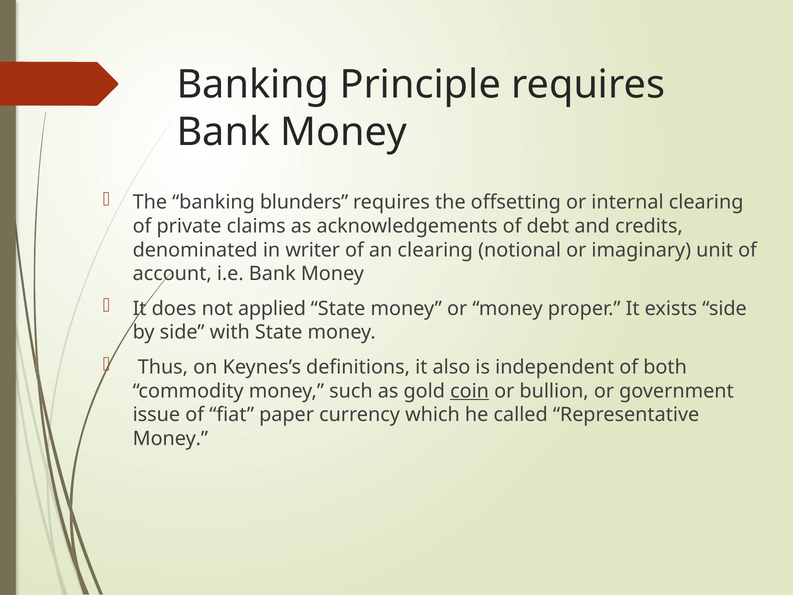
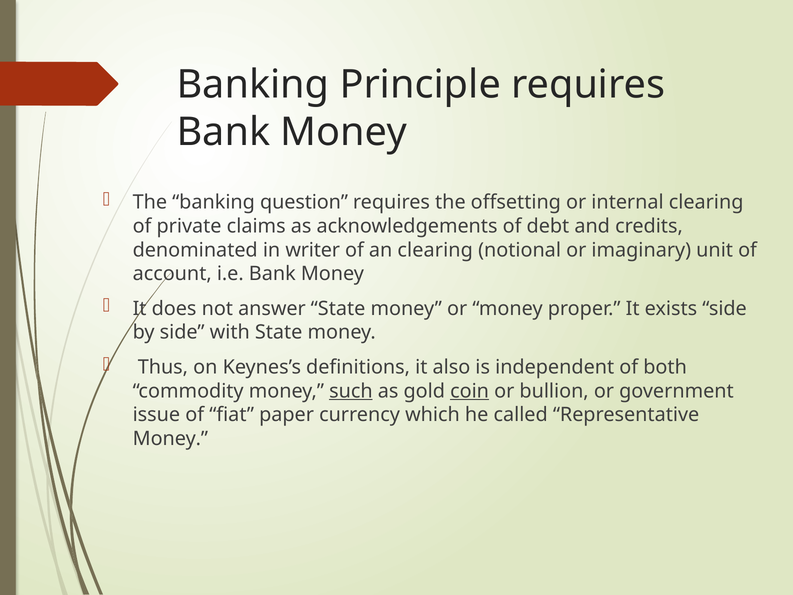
blunders: blunders -> question
applied: applied -> answer
such underline: none -> present
